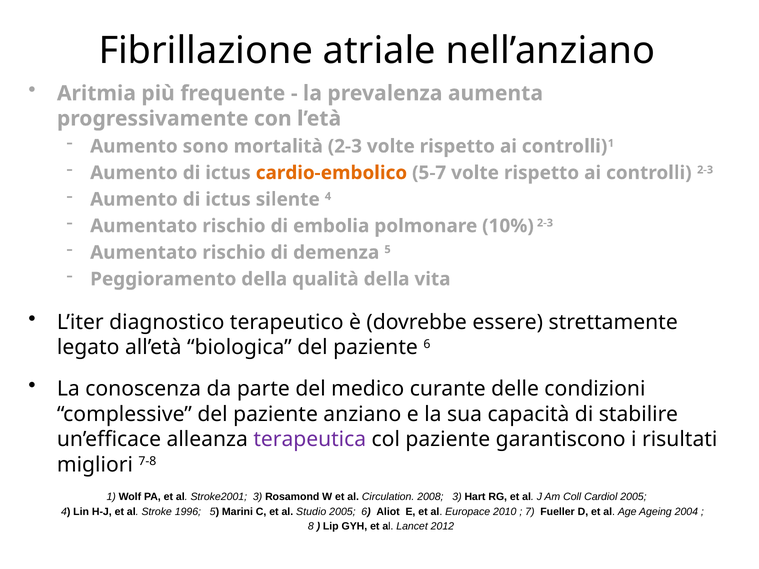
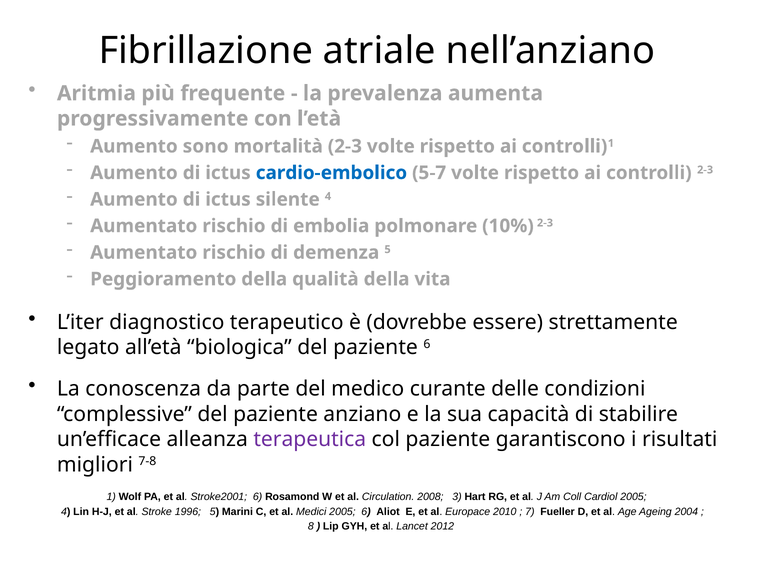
cardio-embolico colour: orange -> blue
Stroke2001 3: 3 -> 6
Studio: Studio -> Medici
